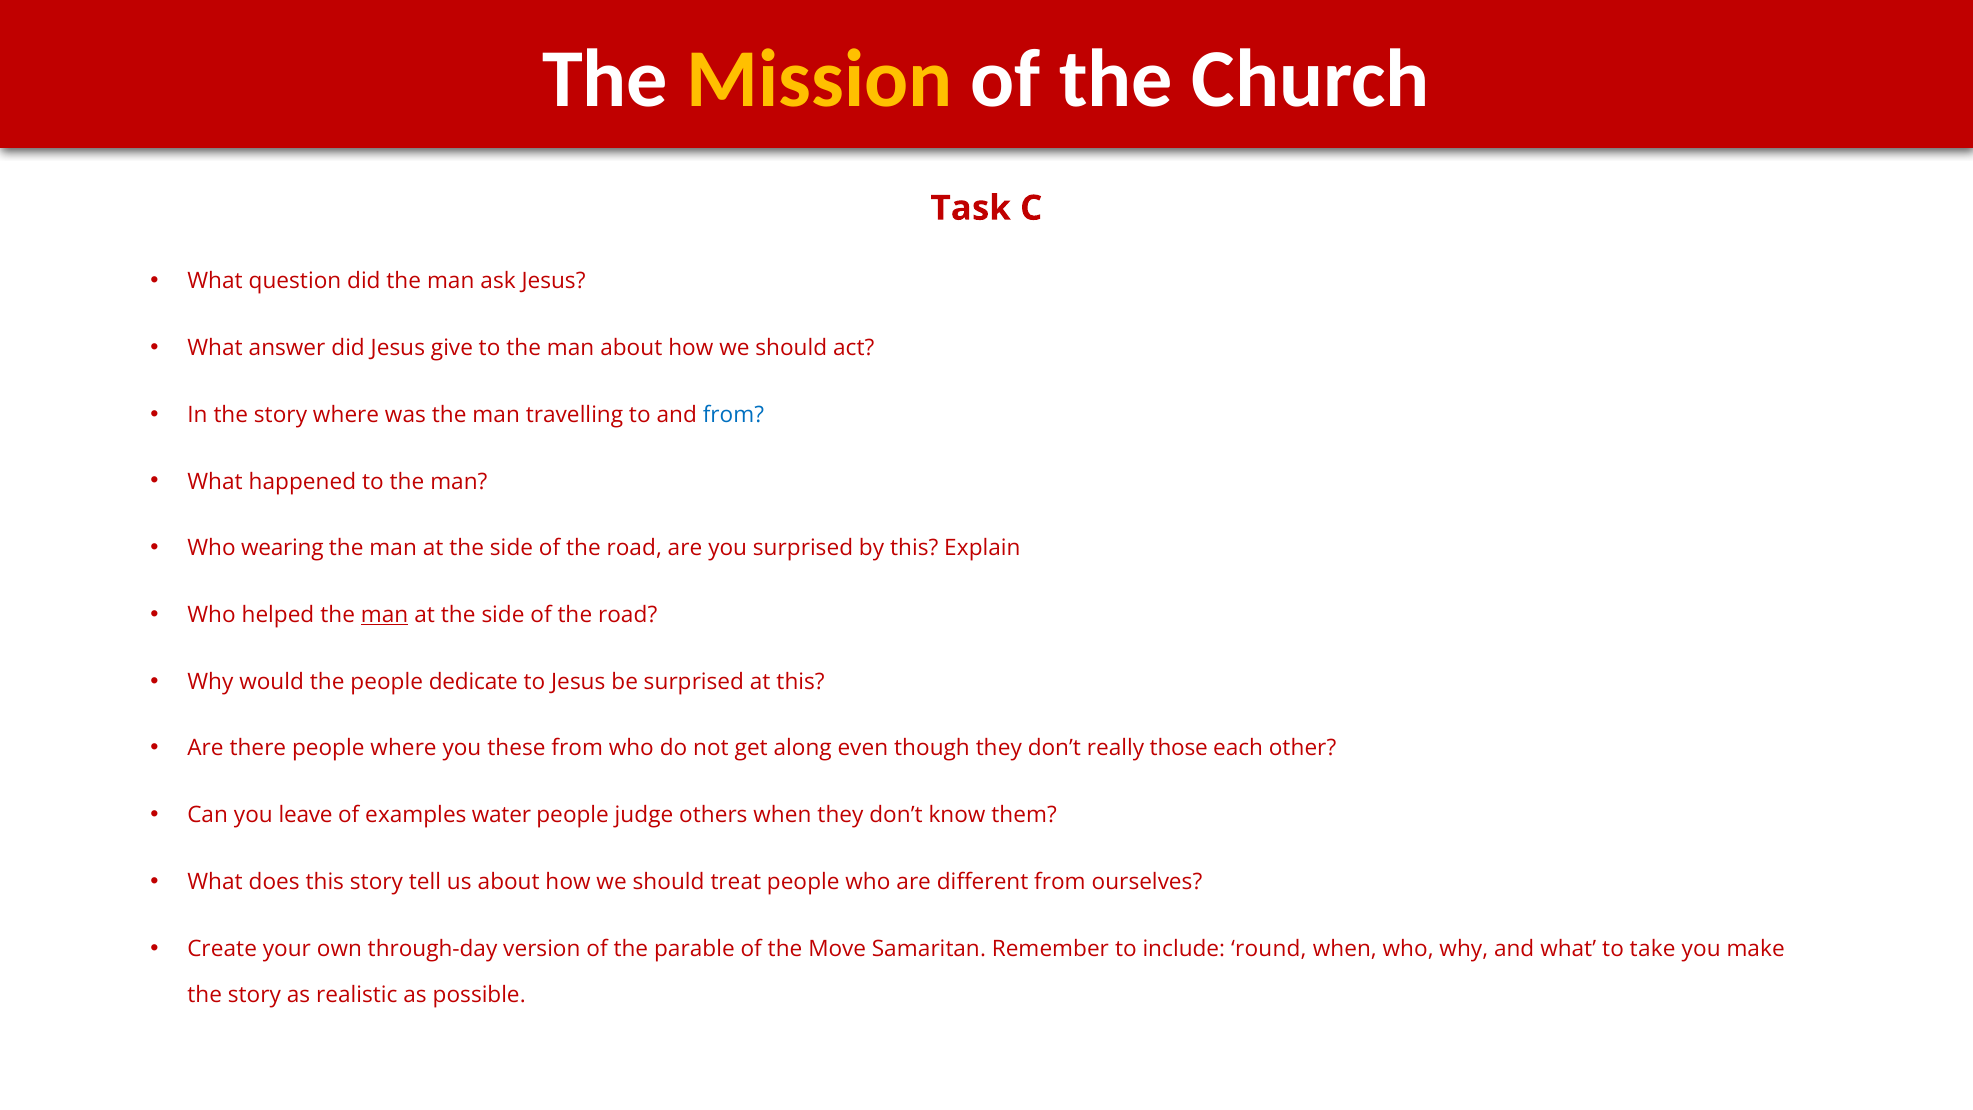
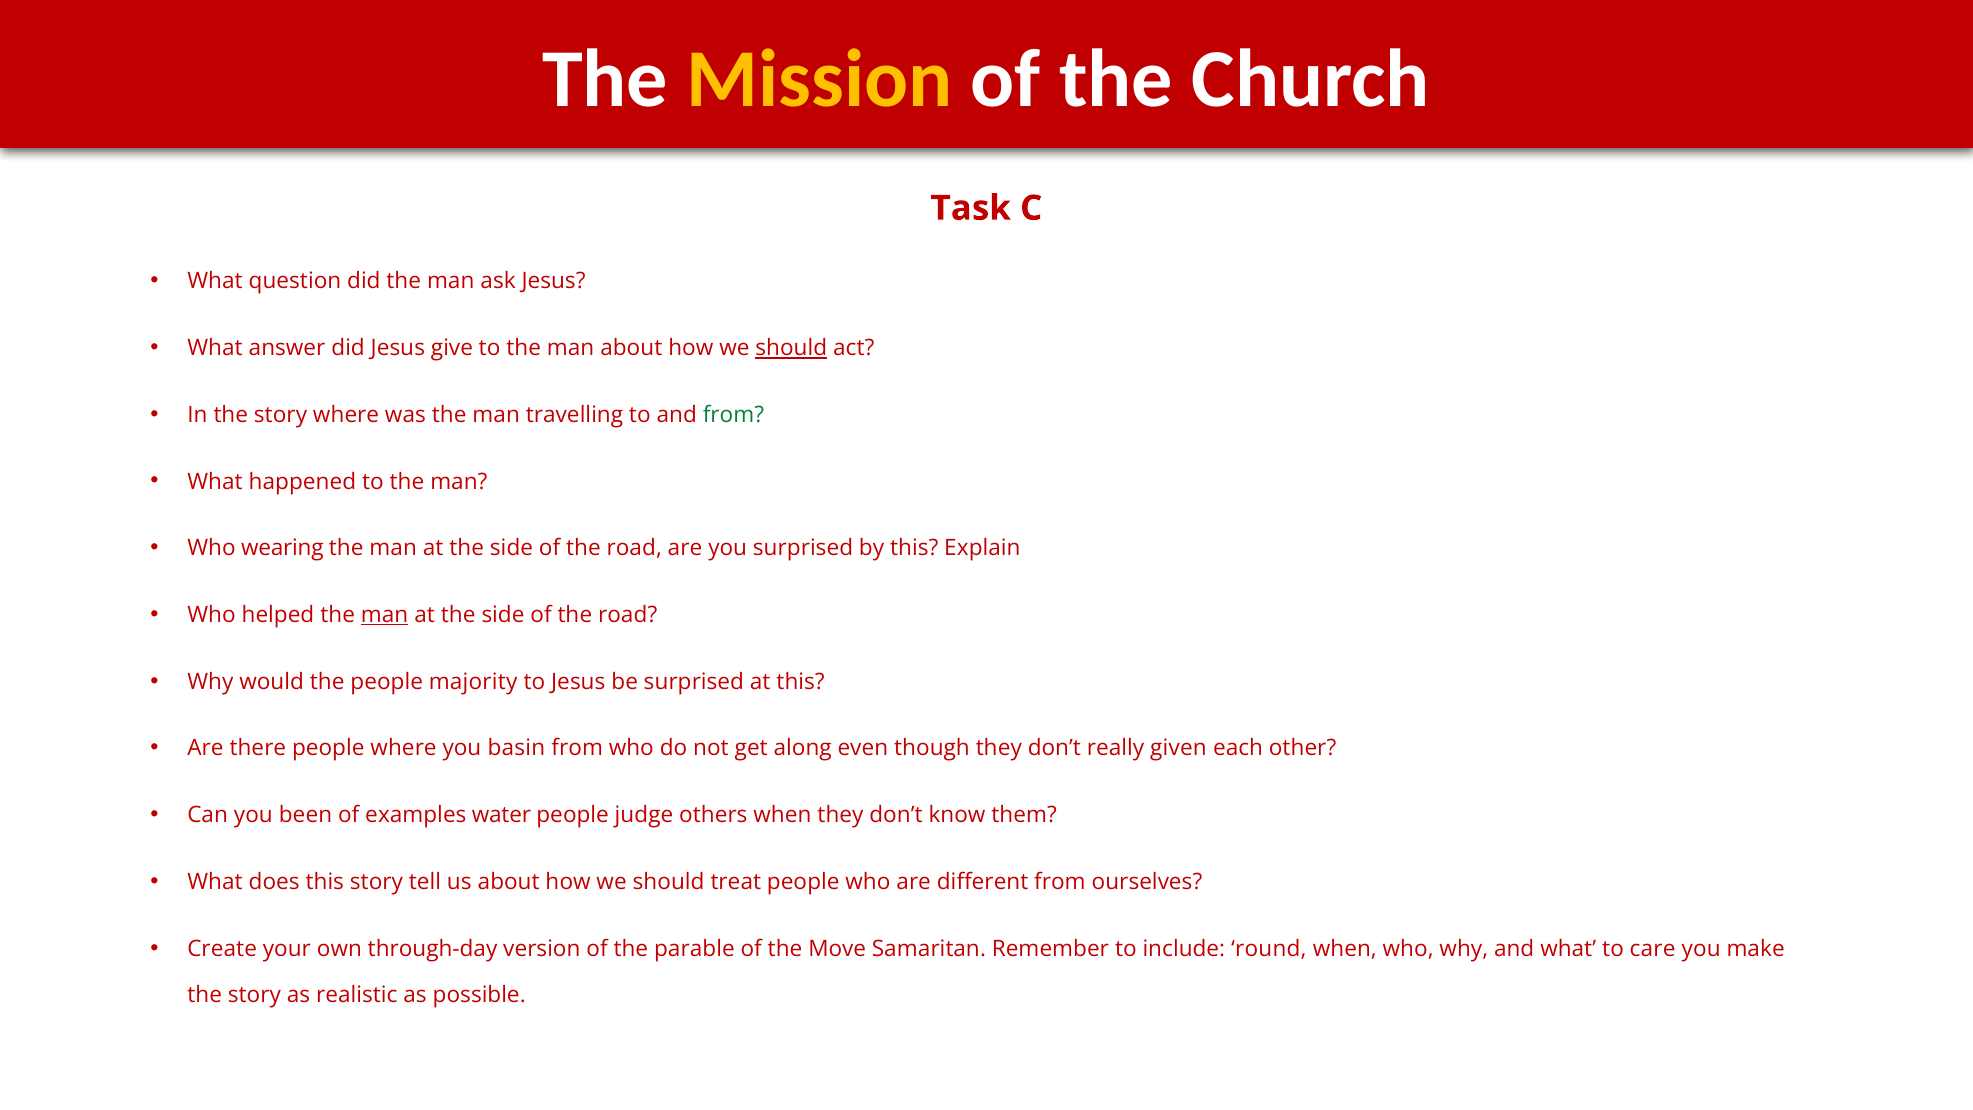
should at (791, 348) underline: none -> present
from at (733, 415) colour: blue -> green
dedicate: dedicate -> majority
these: these -> basin
those: those -> given
leave: leave -> been
take: take -> care
